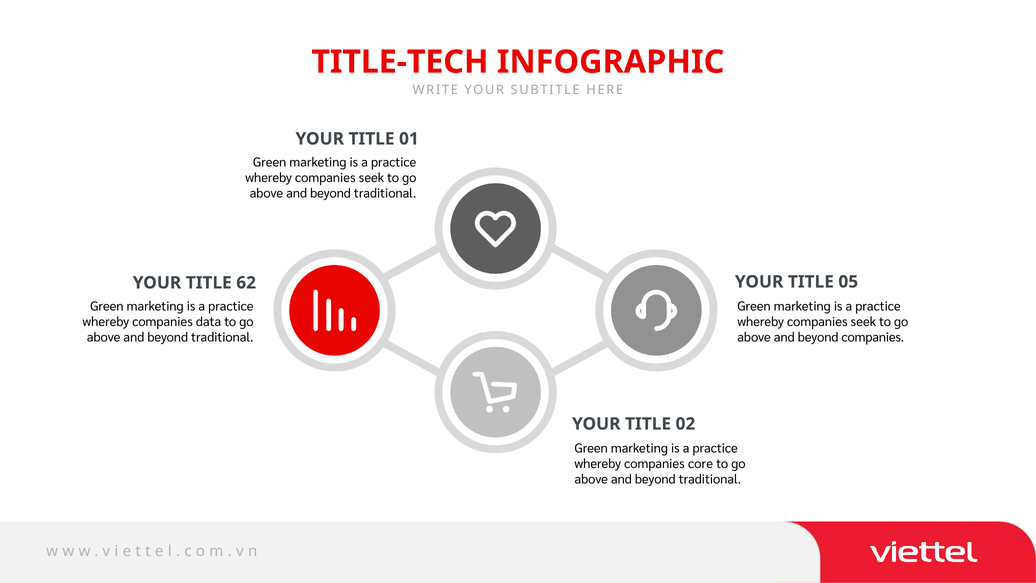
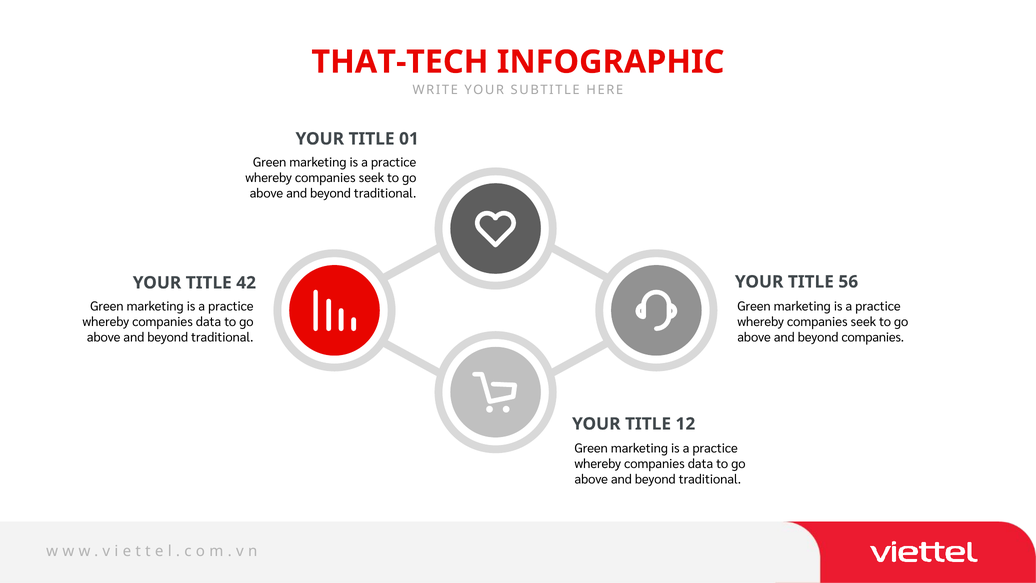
TITLE-TECH: TITLE-TECH -> THAT-TECH
05: 05 -> 56
62: 62 -> 42
02: 02 -> 12
core at (700, 464): core -> data
